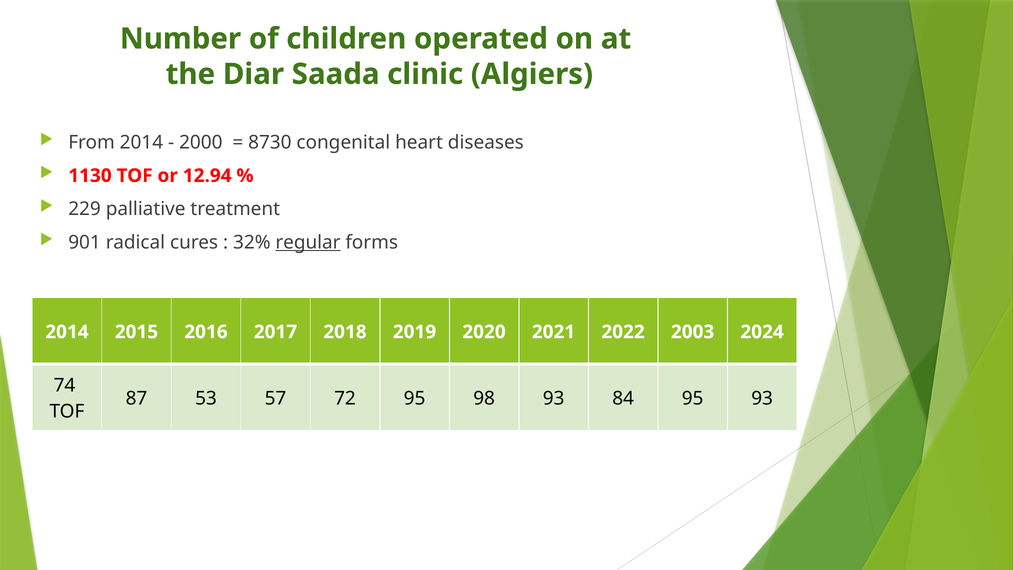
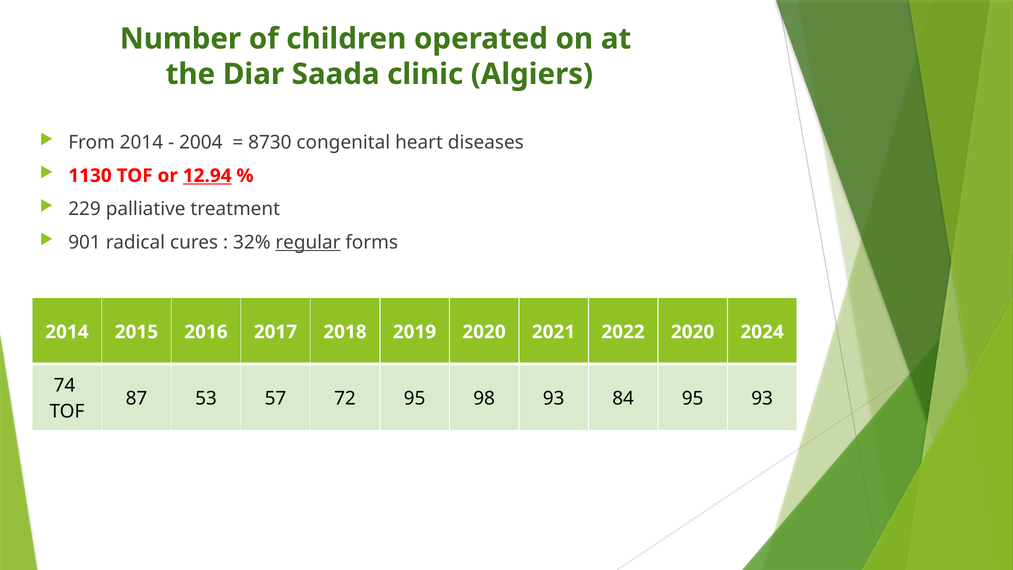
2000: 2000 -> 2004
12.94 underline: none -> present
2022 2003: 2003 -> 2020
